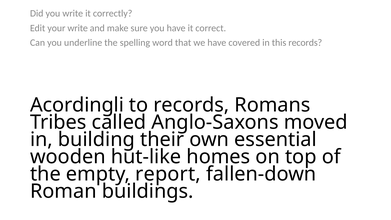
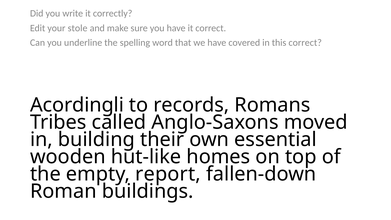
your write: write -> stole
this records: records -> correct
